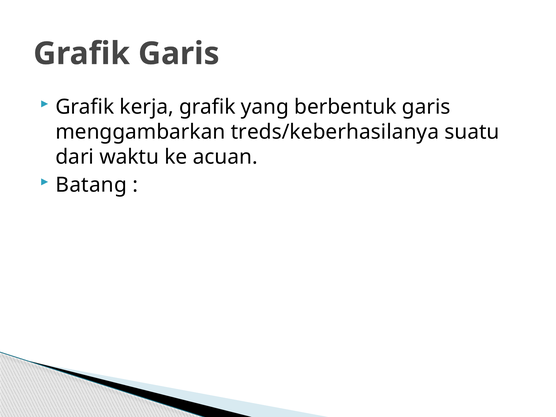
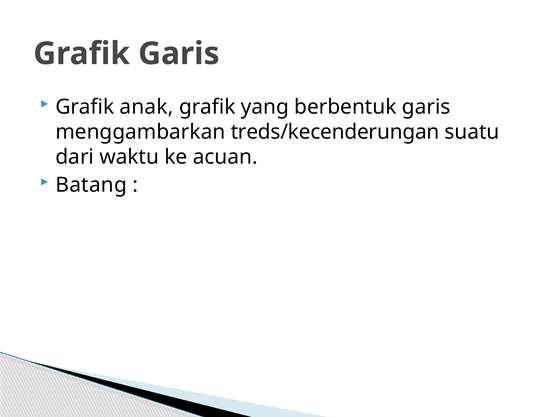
kerja: kerja -> anak
treds/keberhasilanya: treds/keberhasilanya -> treds/kecenderungan
